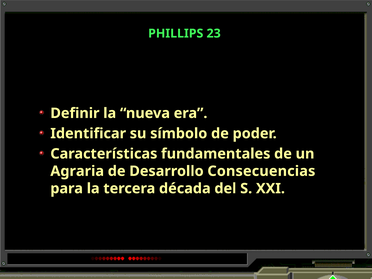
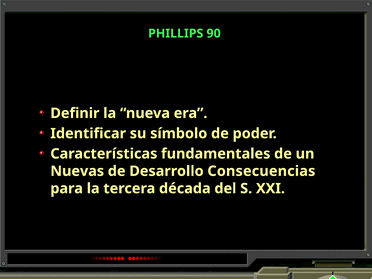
23: 23 -> 90
Agraria: Agraria -> Nuevas
